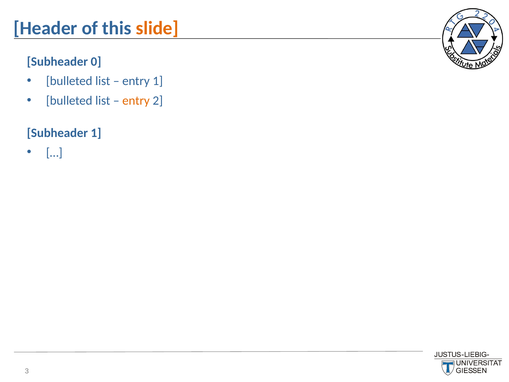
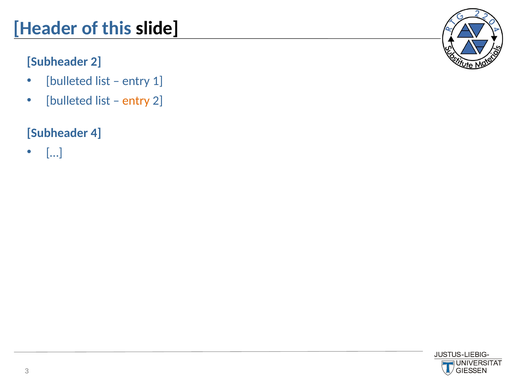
slide colour: orange -> black
Subheader 0: 0 -> 2
Subheader 1: 1 -> 4
